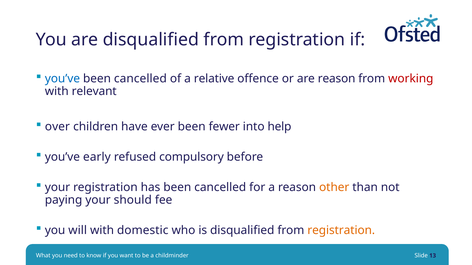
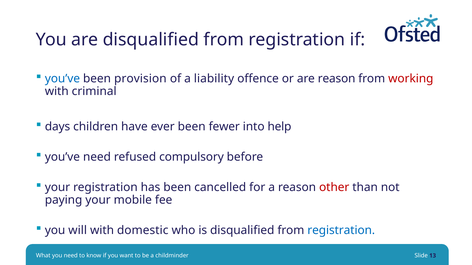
cancelled at (140, 79): cancelled -> provision
relative: relative -> liability
relevant: relevant -> criminal
over: over -> days
you’ve early: early -> need
other colour: orange -> red
should: should -> mobile
registration at (341, 231) colour: orange -> blue
